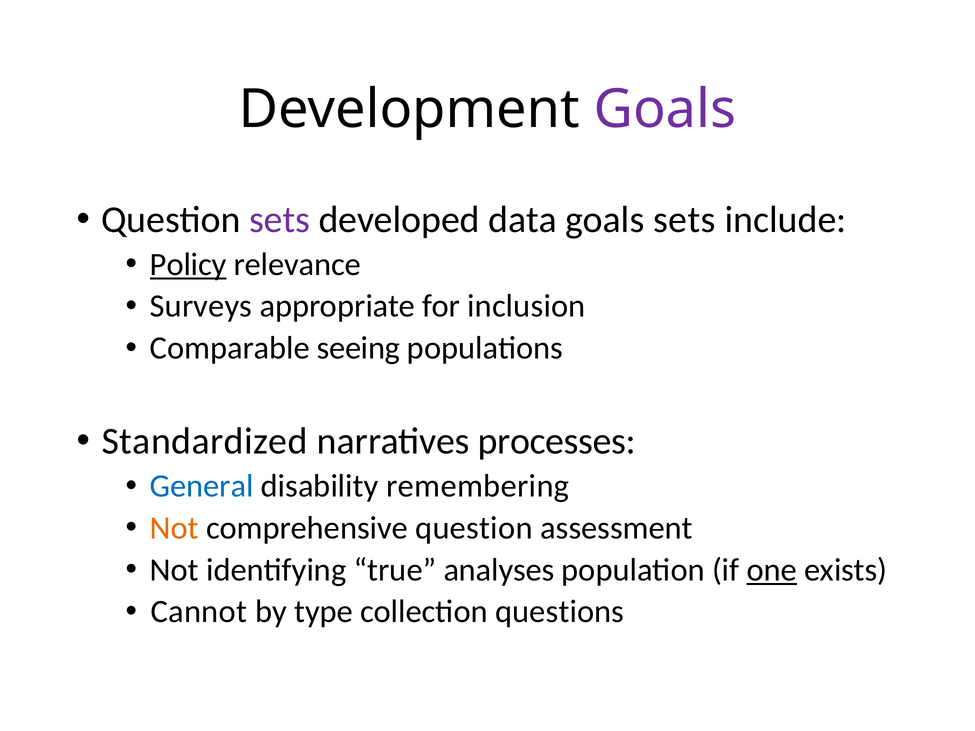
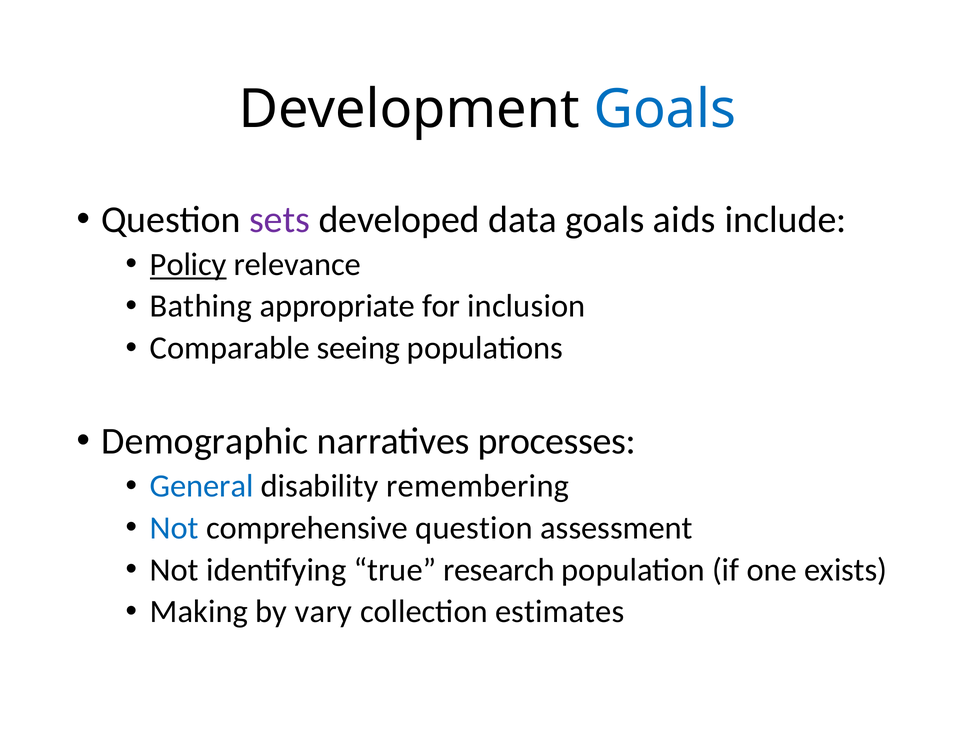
Goals at (665, 109) colour: purple -> blue
goals sets: sets -> aids
Surveys: Surveys -> Bathing
Standardized: Standardized -> Demographic
Not at (174, 528) colour: orange -> blue
analyses: analyses -> research
one underline: present -> none
Cannot: Cannot -> Making
type: type -> vary
questions: questions -> estimates
